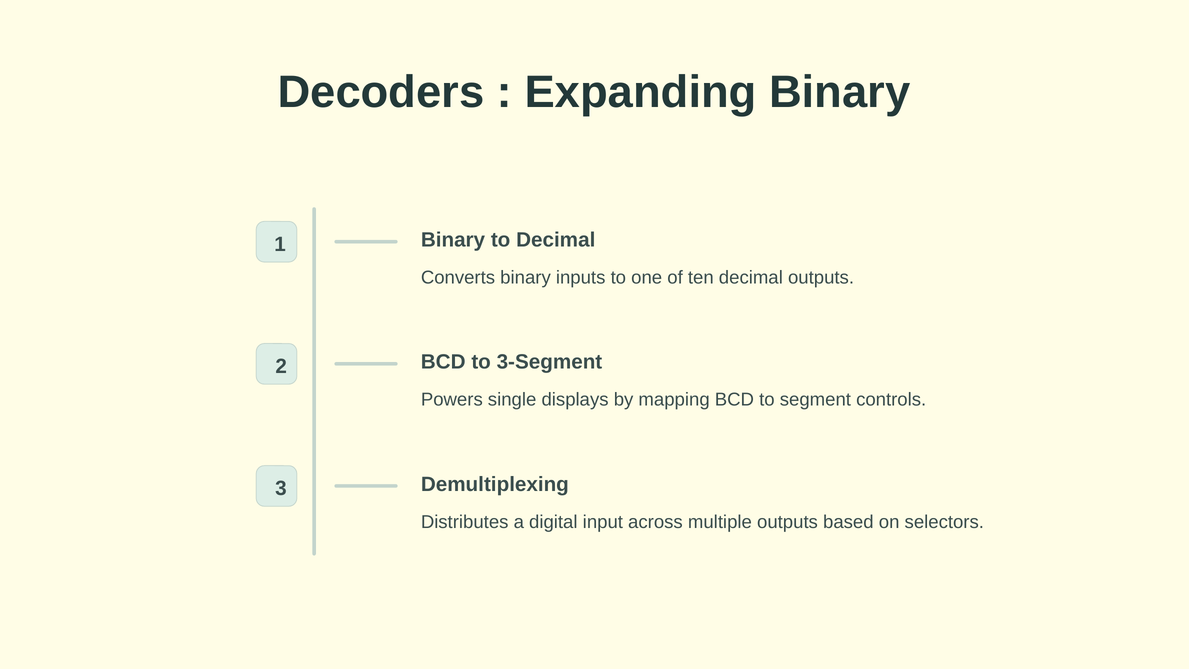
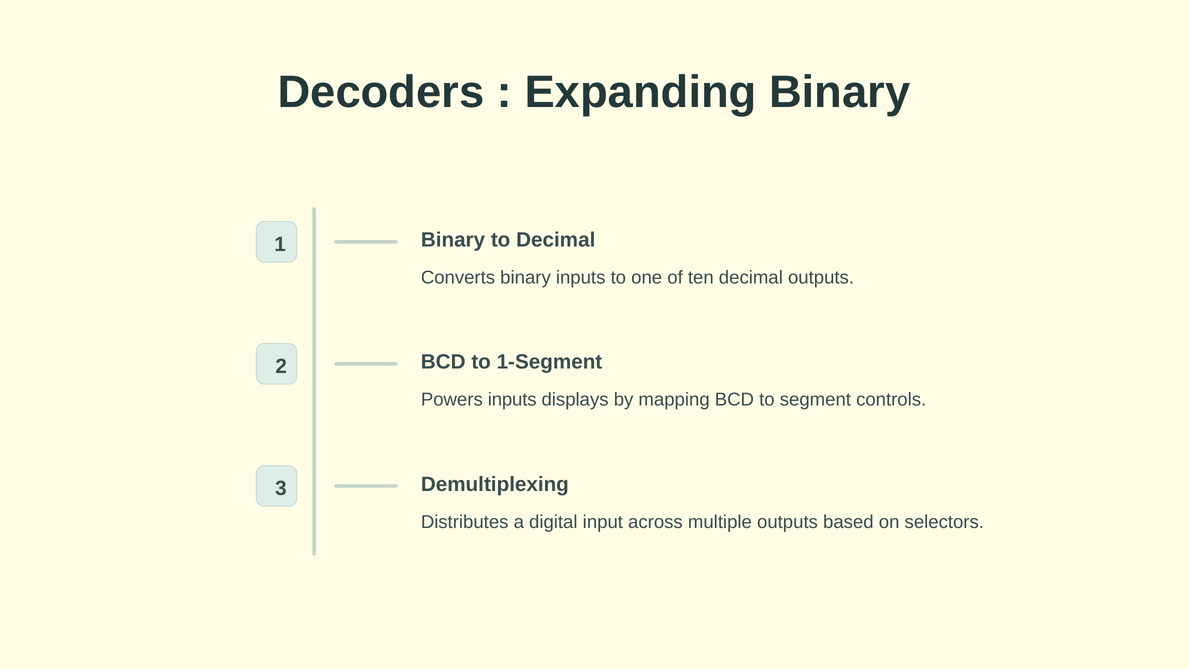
3-Segment: 3-Segment -> 1-Segment
Powers single: single -> inputs
